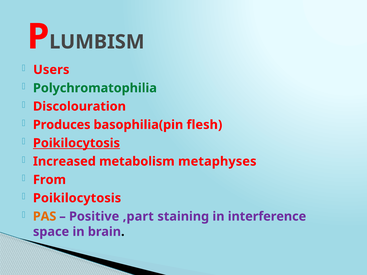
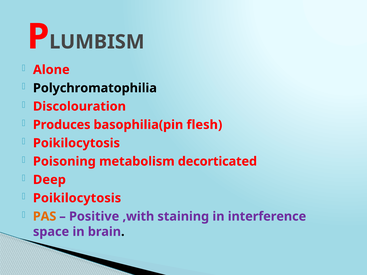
Users: Users -> Alone
Polychromatophilia colour: green -> black
Poikilocytosis at (76, 143) underline: present -> none
Increased: Increased -> Poisoning
metaphyses: metaphyses -> decorticated
From: From -> Deep
,part: ,part -> ,with
